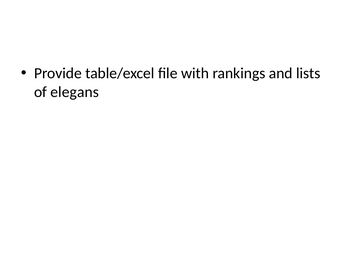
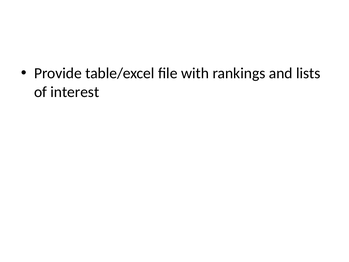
elegans: elegans -> interest
